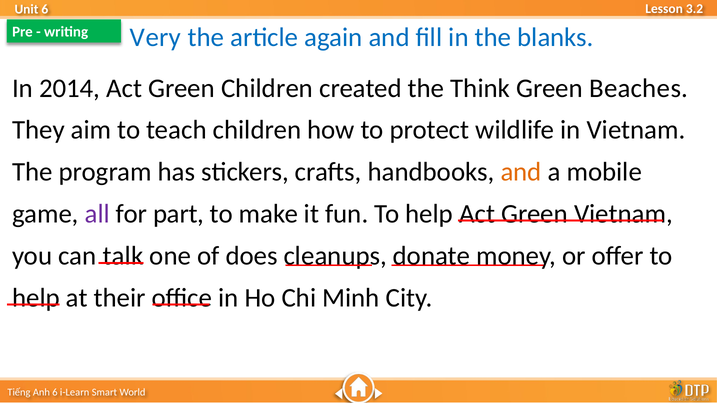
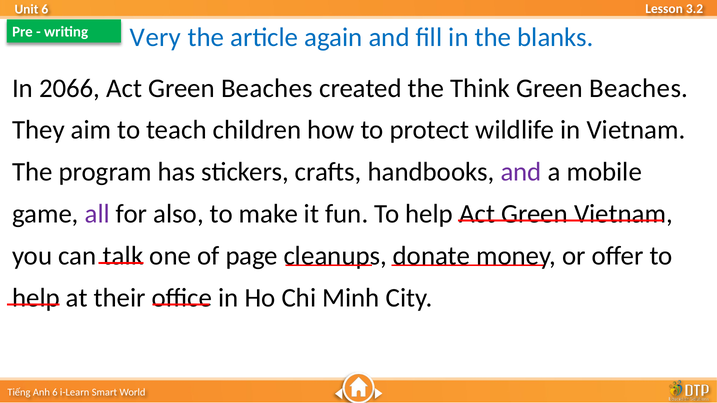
2014: 2014 -> 2066
Act Green Children: Children -> Beaches
and at (521, 172) colour: orange -> purple
part: part -> also
does: does -> page
